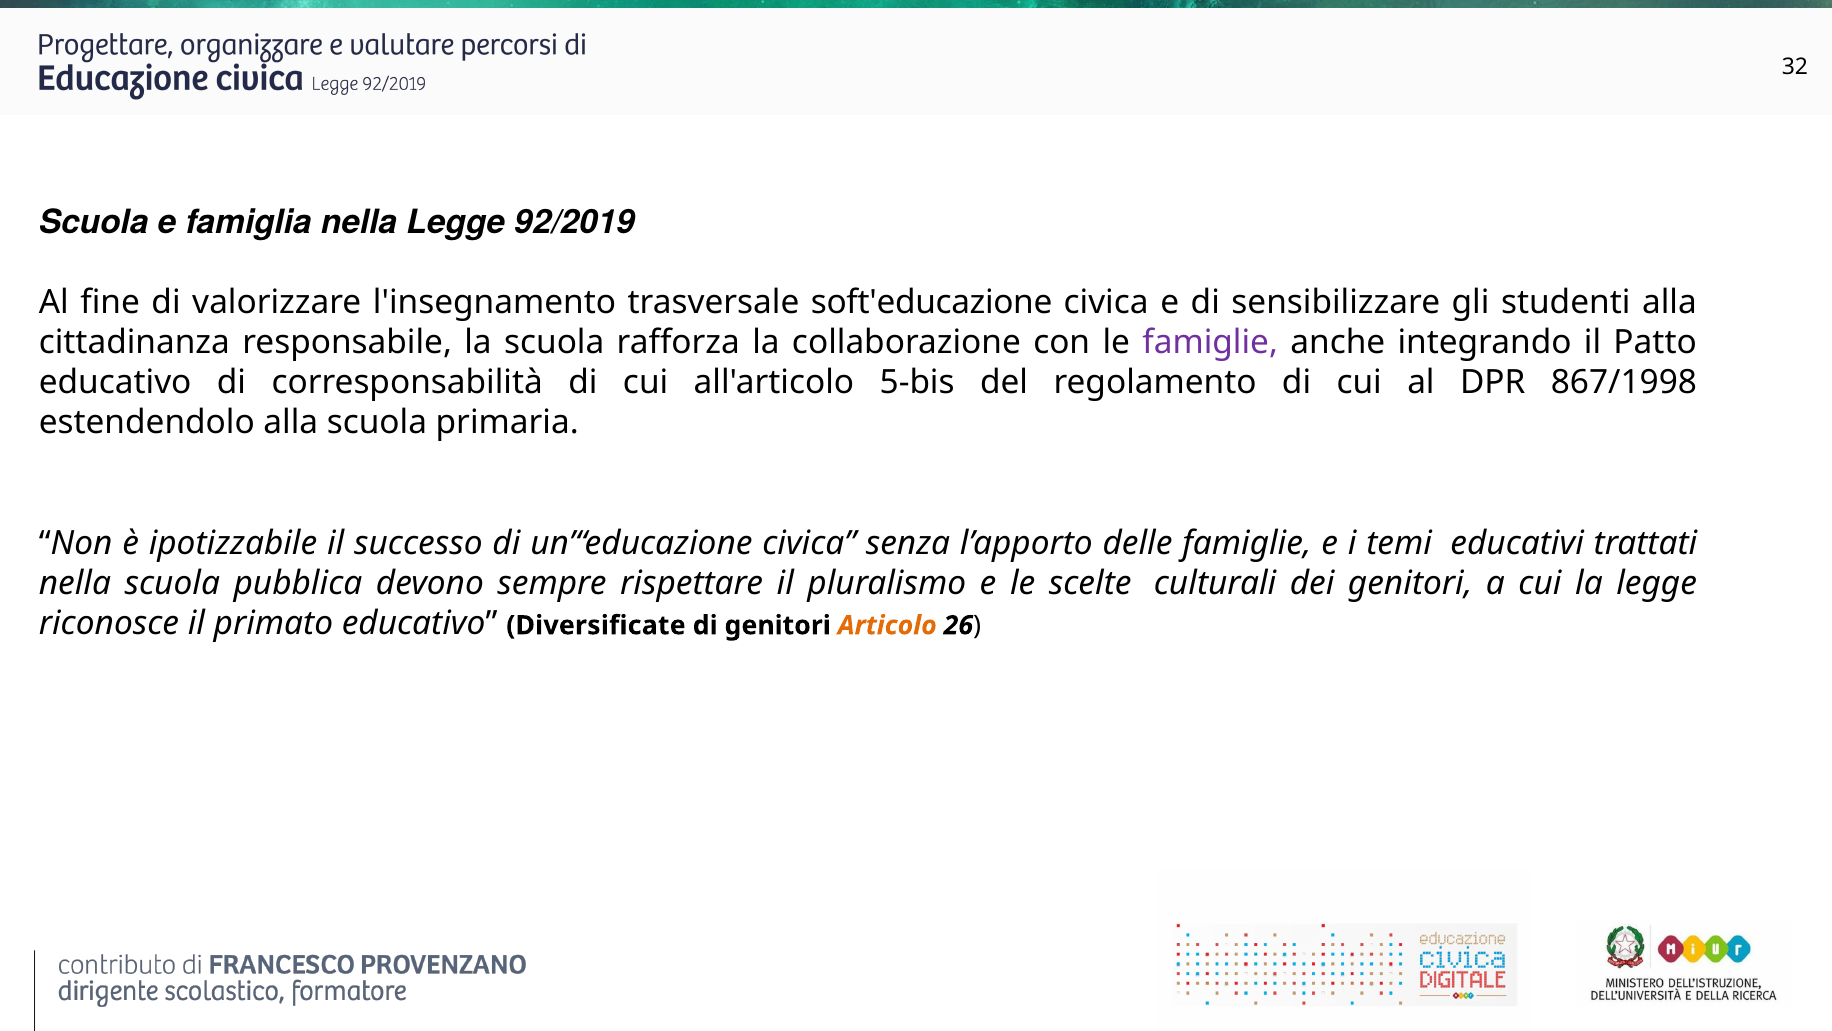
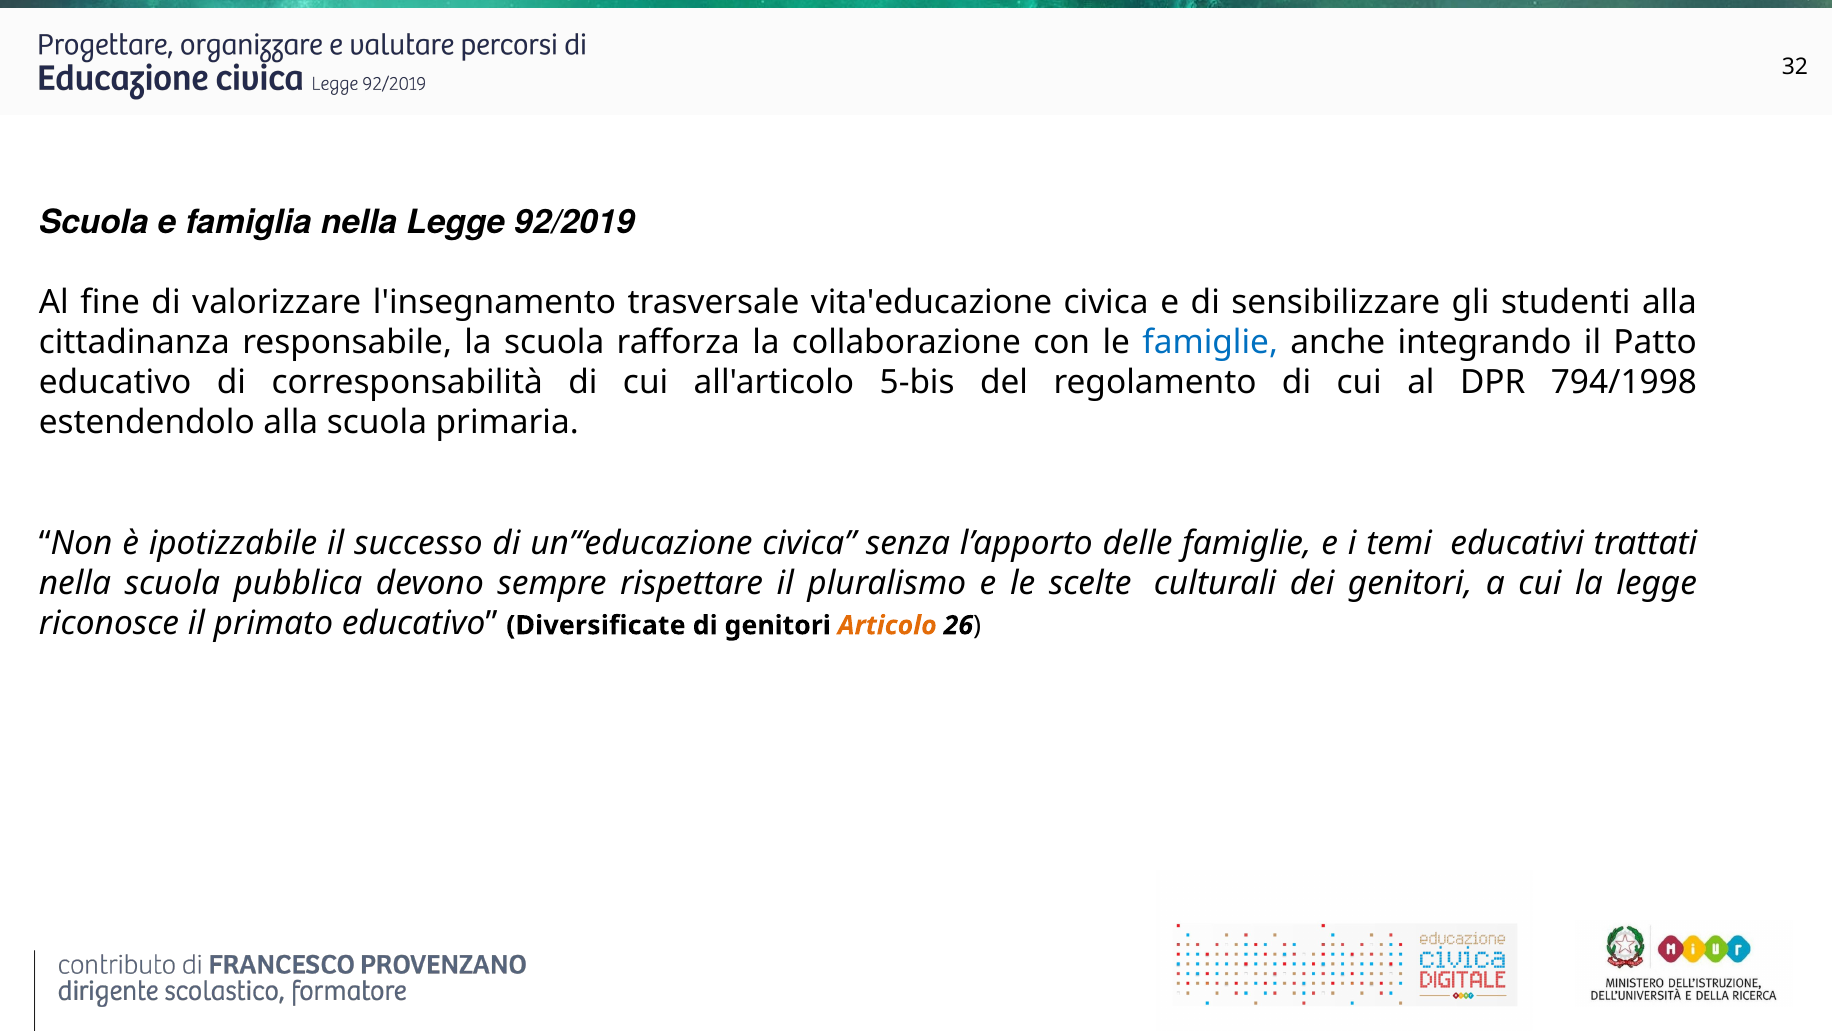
soft'educazione: soft'educazione -> vita'educazione
famiglie at (1210, 342) colour: purple -> blue
867/1998: 867/1998 -> 794/1998
